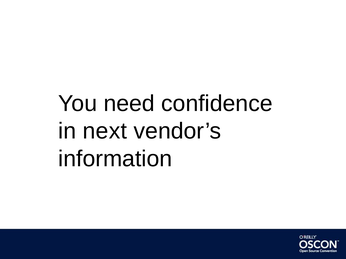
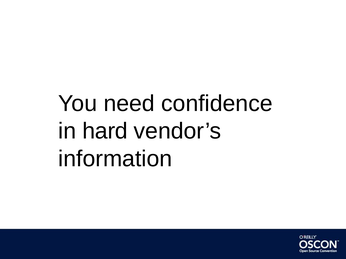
next: next -> hard
